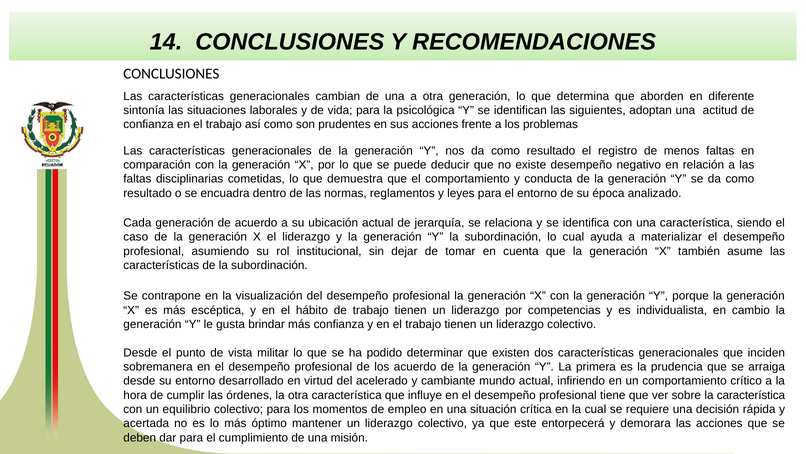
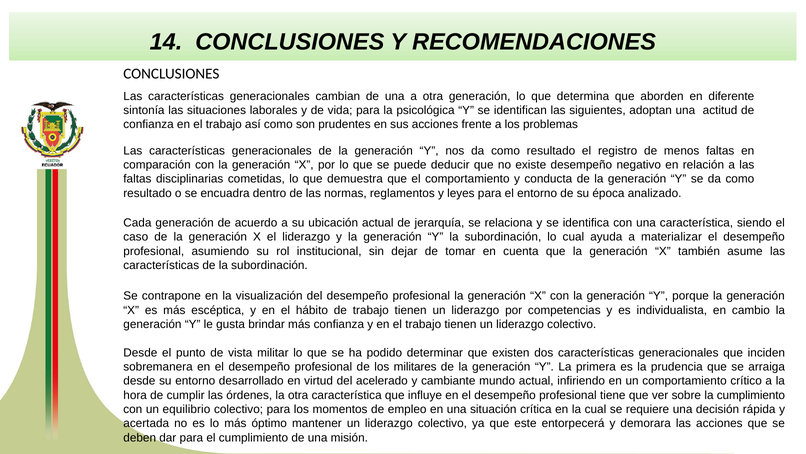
los acuerdo: acuerdo -> militares
la característica: característica -> cumplimiento
